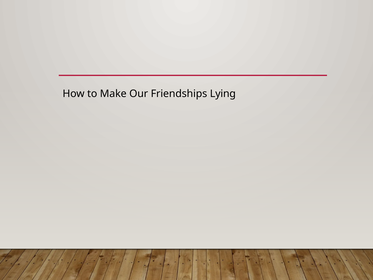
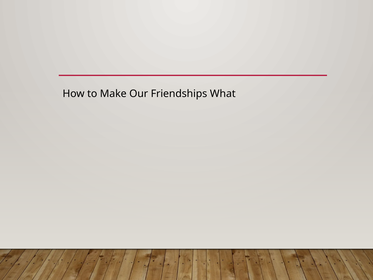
Lying: Lying -> What
